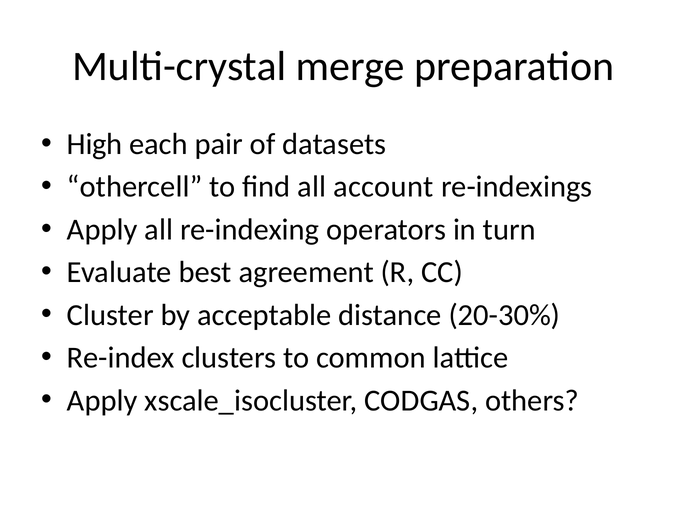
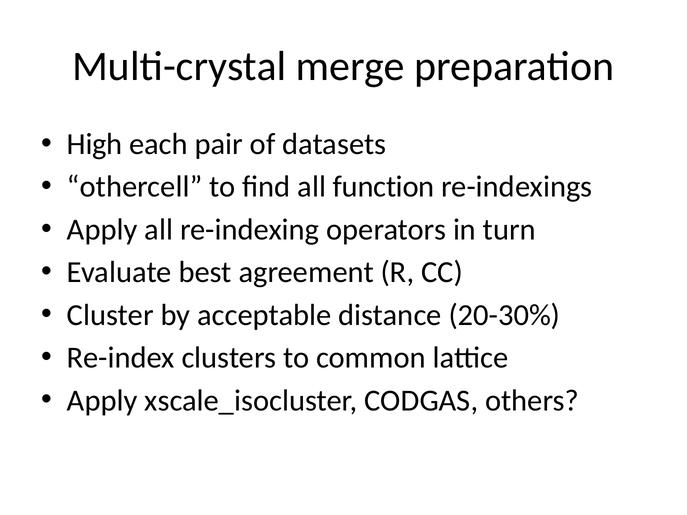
account: account -> function
